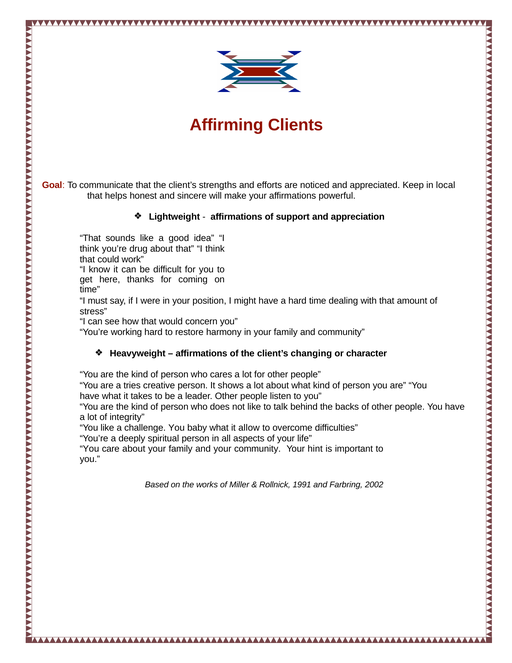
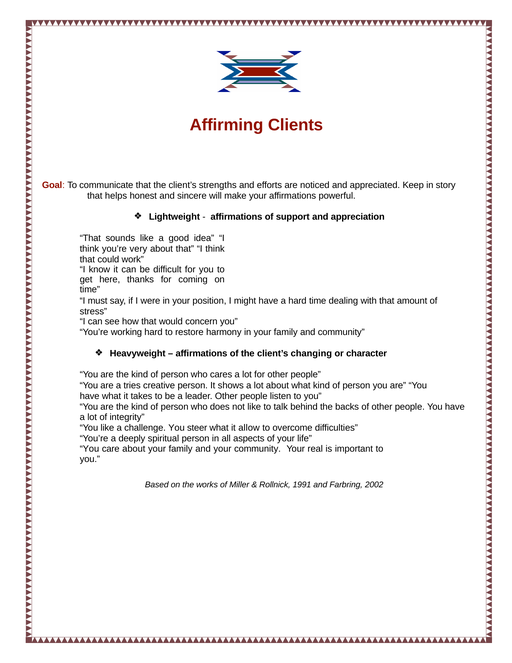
local: local -> story
drug: drug -> very
baby: baby -> steer
hint: hint -> real
